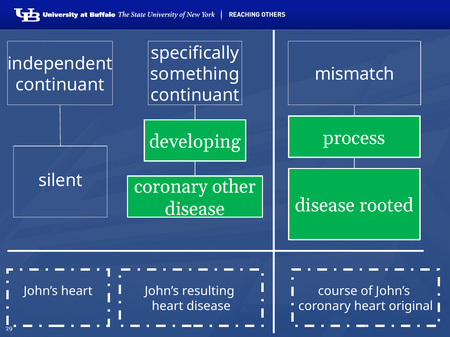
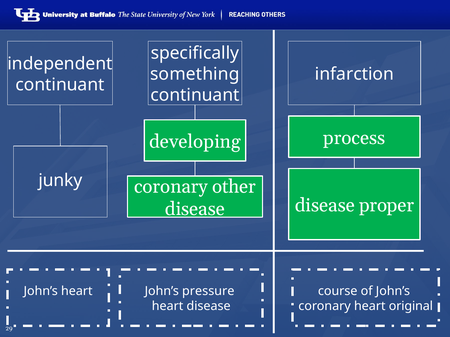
mismatch: mismatch -> infarction
silent: silent -> junky
rooted: rooted -> proper
resulting: resulting -> pressure
